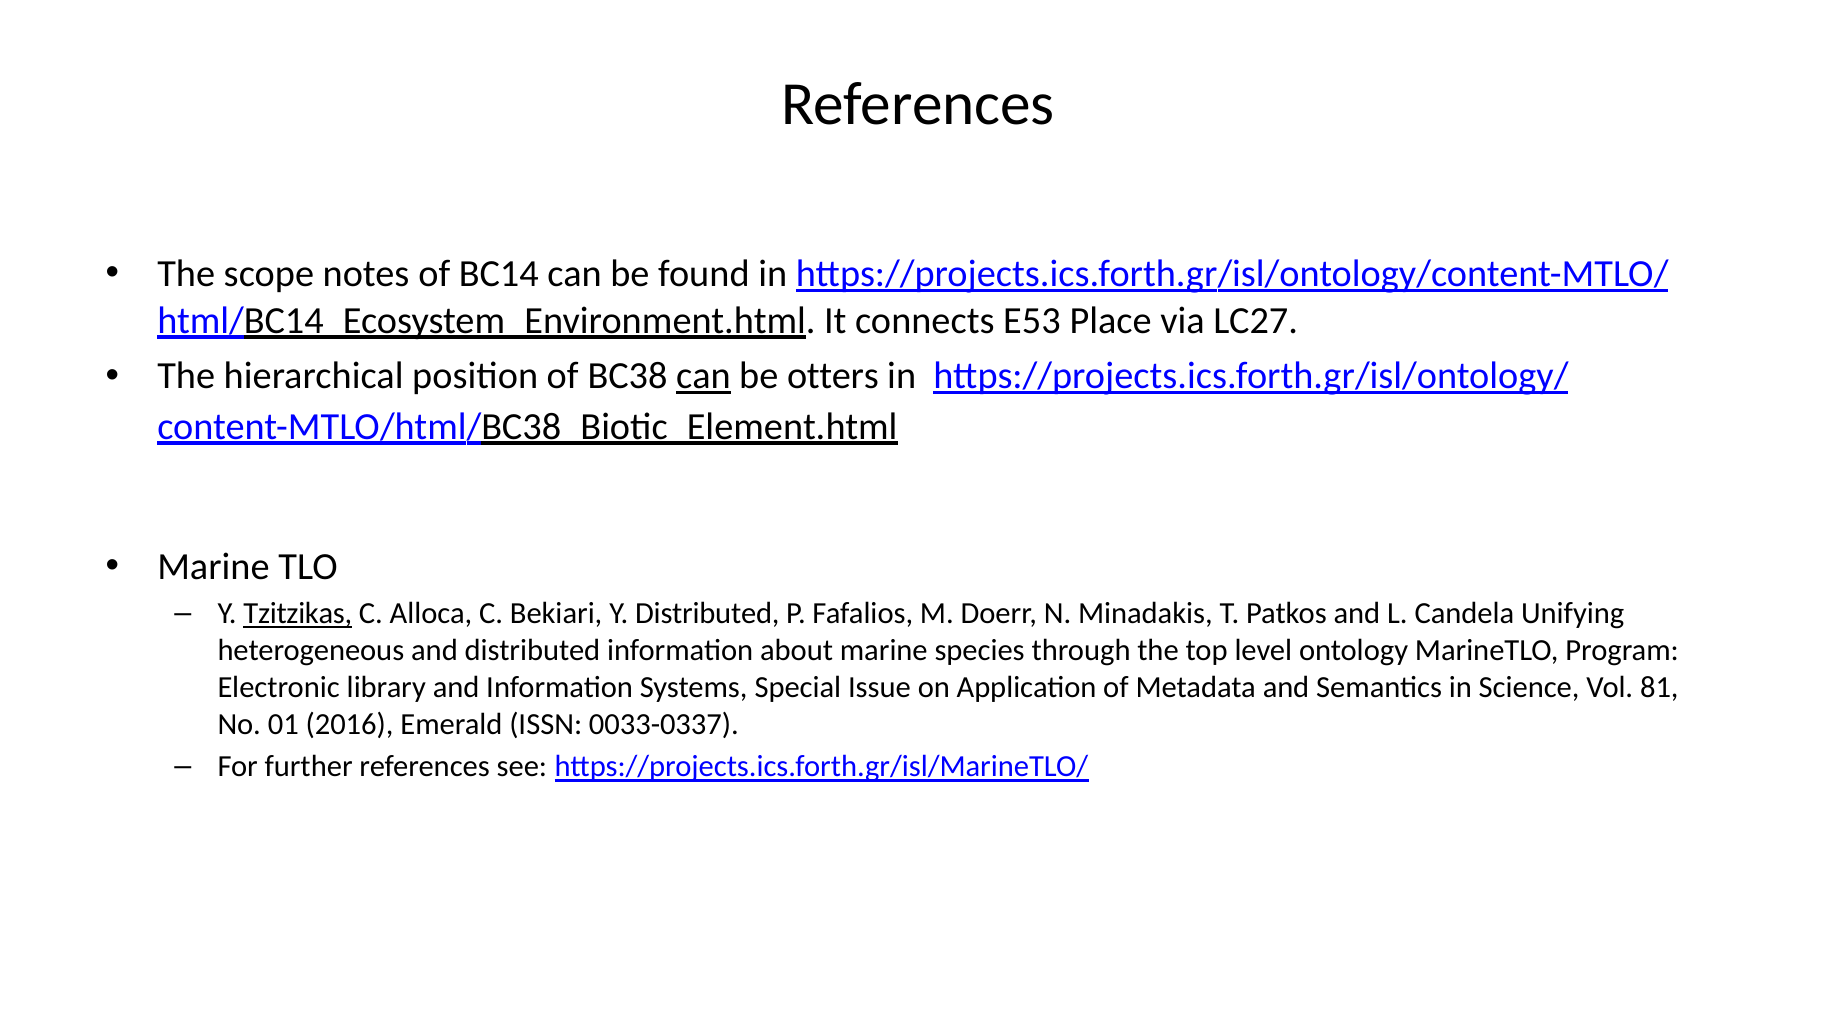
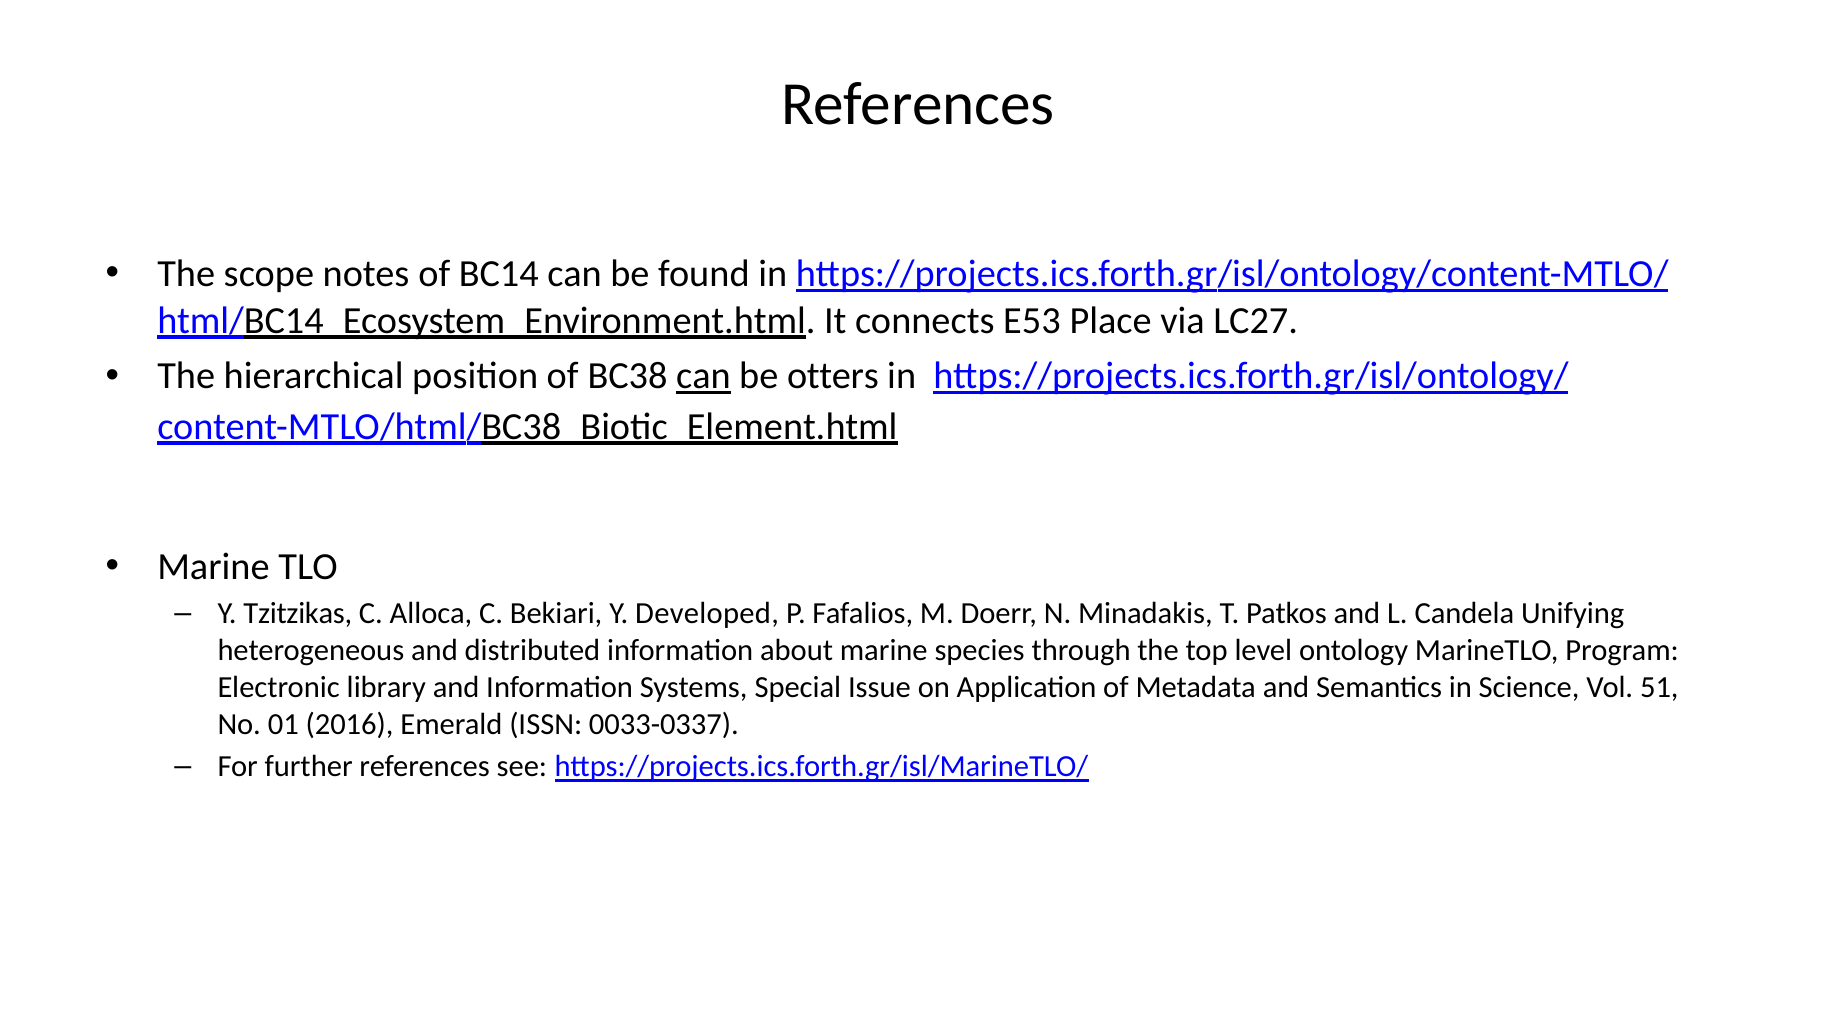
Tzitzikas underline: present -> none
Y Distributed: Distributed -> Developed
81: 81 -> 51
